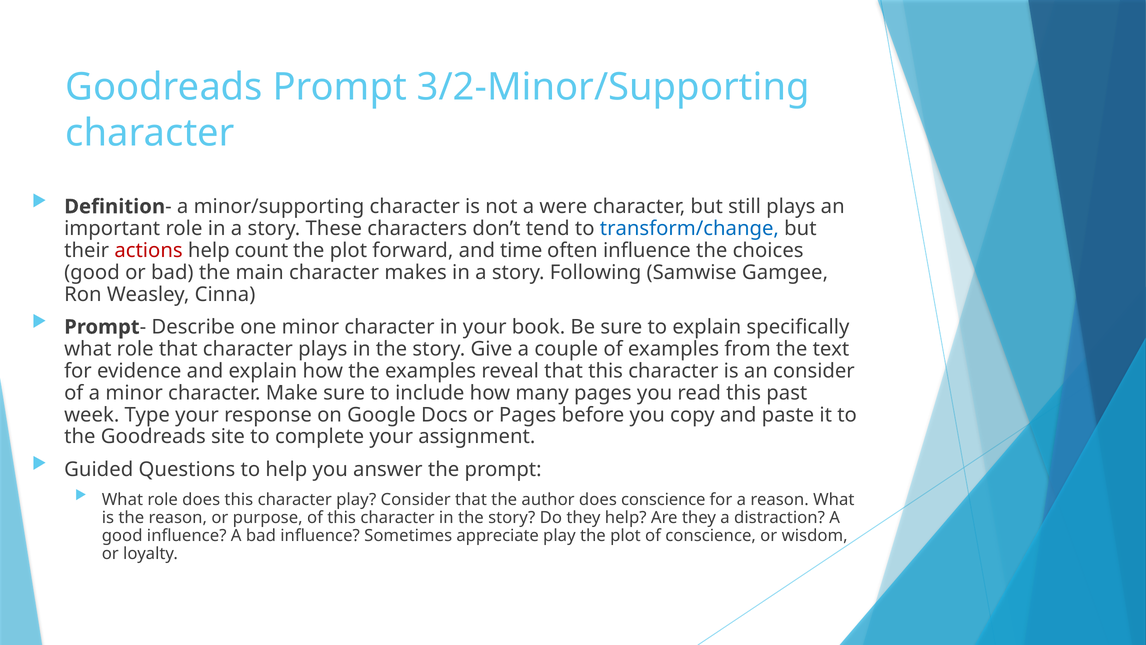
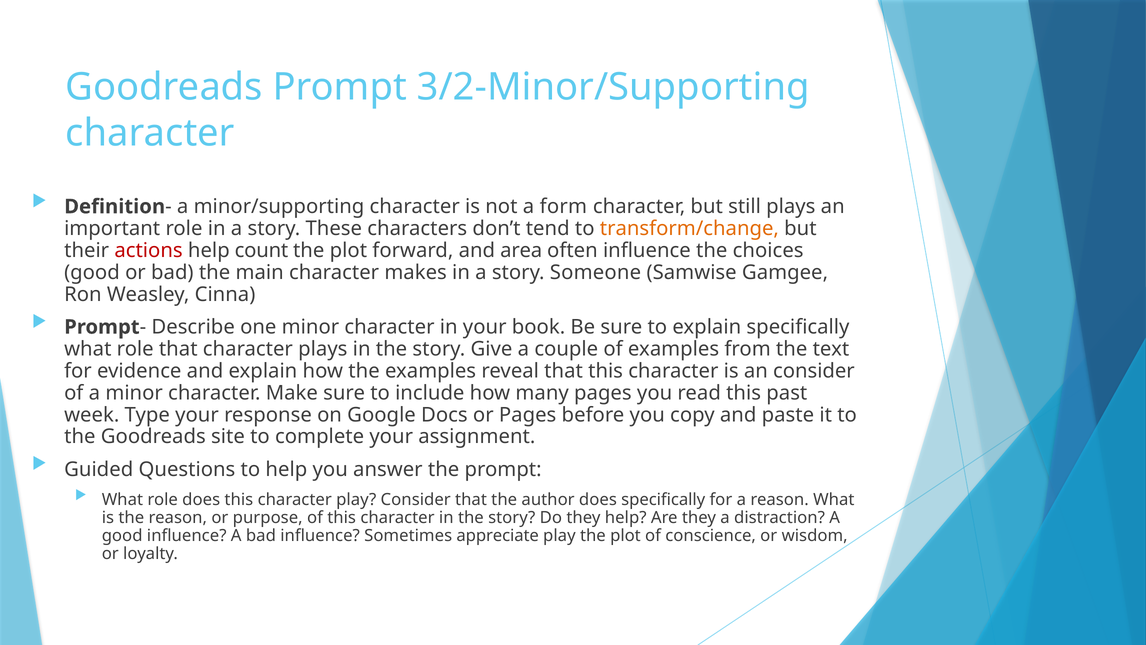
were: were -> form
transform/change colour: blue -> orange
time: time -> area
Following: Following -> Someone
does conscience: conscience -> specifically
